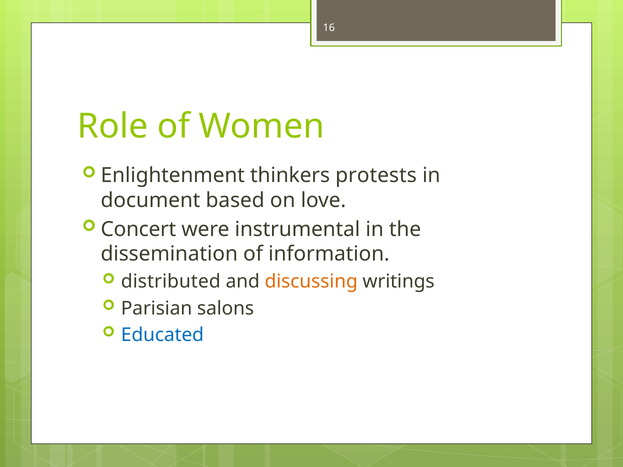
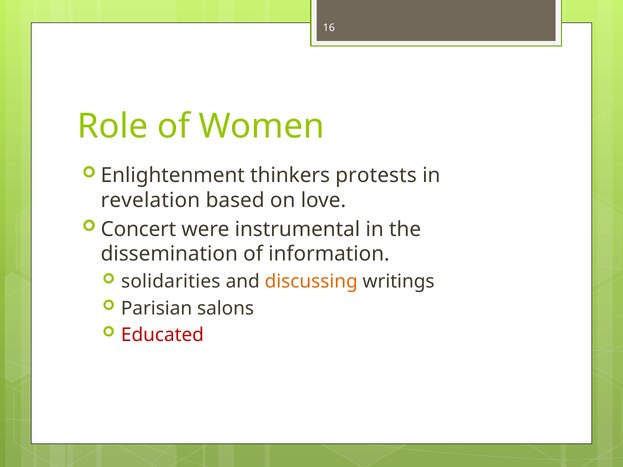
document: document -> revelation
distributed: distributed -> solidarities
Educated colour: blue -> red
